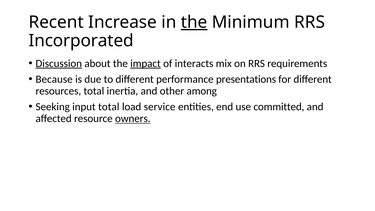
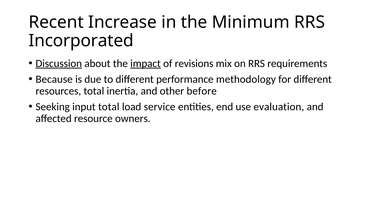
the at (194, 22) underline: present -> none
interacts: interacts -> revisions
presentations: presentations -> methodology
among: among -> before
committed: committed -> evaluation
owners underline: present -> none
